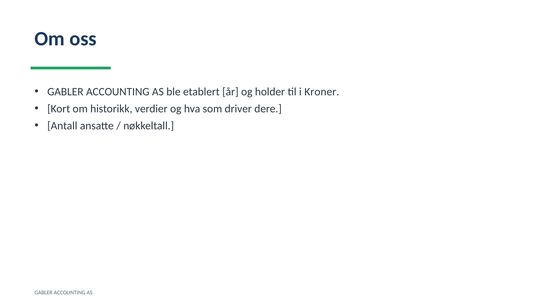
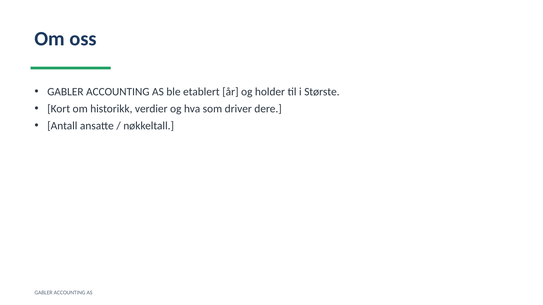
Kroner: Kroner -> Største
